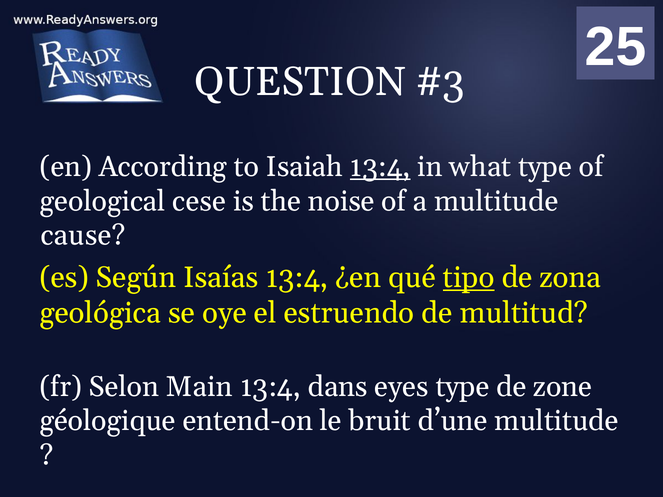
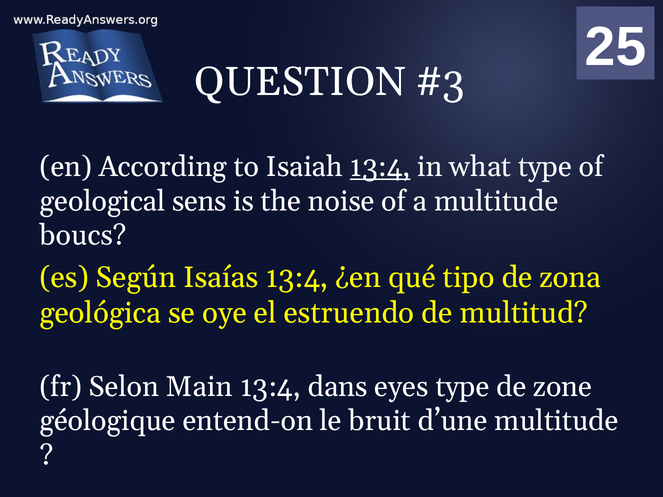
cese: cese -> sens
cause: cause -> boucs
tipo underline: present -> none
